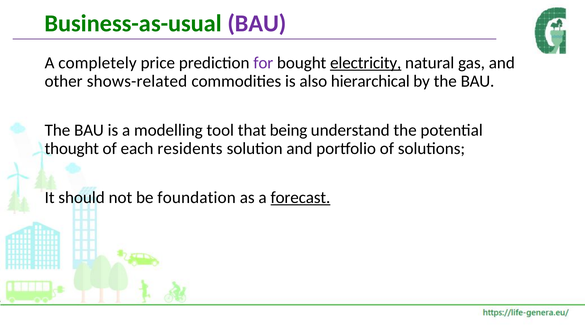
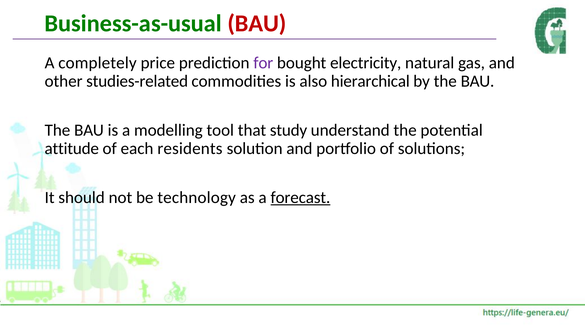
BAU at (257, 23) colour: purple -> red
electricity underline: present -> none
shows-related: shows-related -> studies-related
being: being -> study
thought: thought -> attitude
foundation: foundation -> technology
